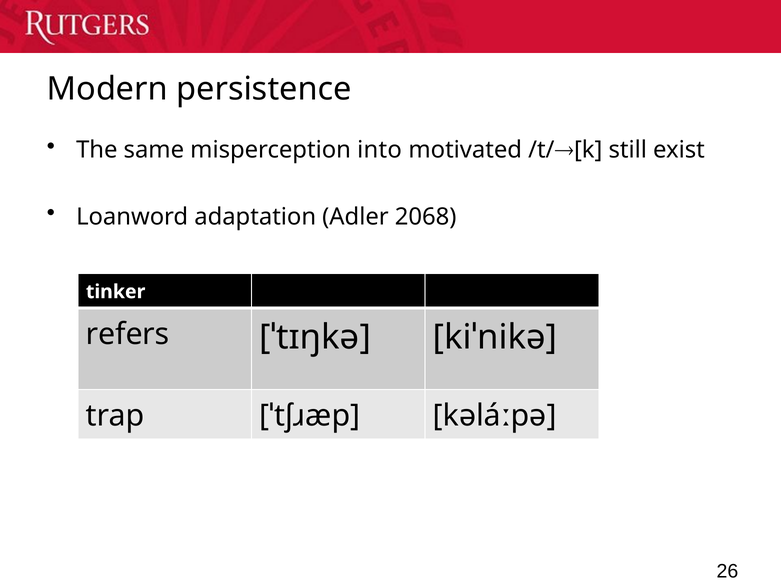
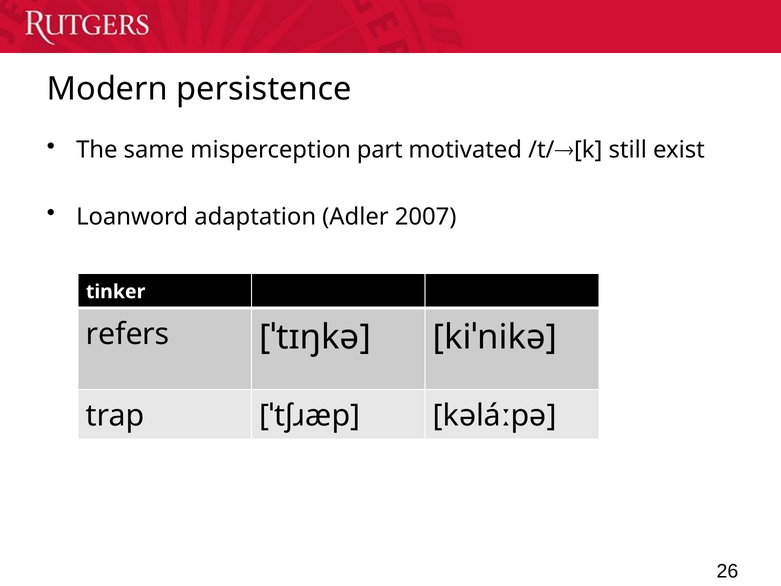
into: into -> part
2068: 2068 -> 2007
